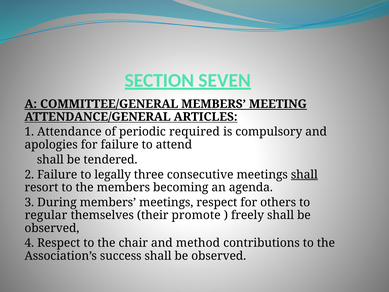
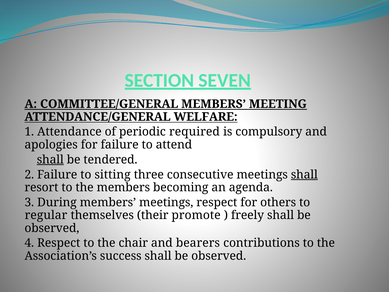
ARTICLES: ARTICLES -> WELFARE
shall at (50, 159) underline: none -> present
legally: legally -> sitting
method: method -> bearers
